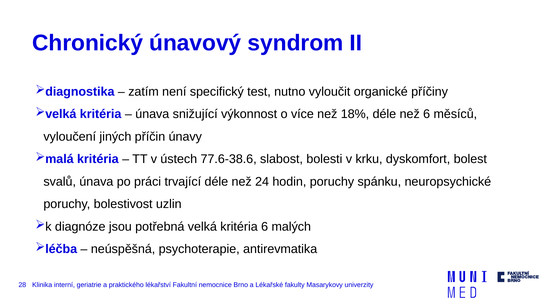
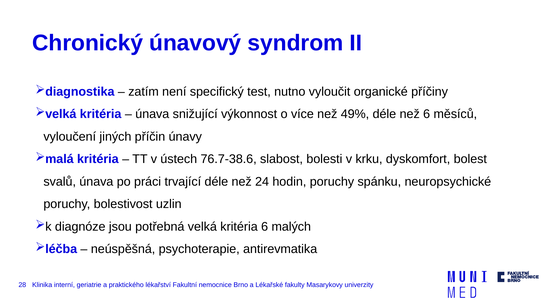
18%: 18% -> 49%
77.6-38.6: 77.6-38.6 -> 76.7-38.6
